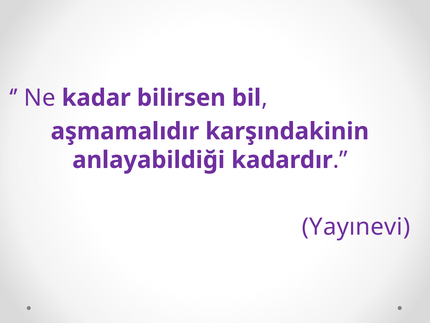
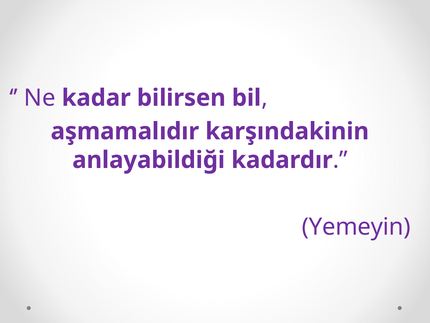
Yayınevi: Yayınevi -> Yemeyin
